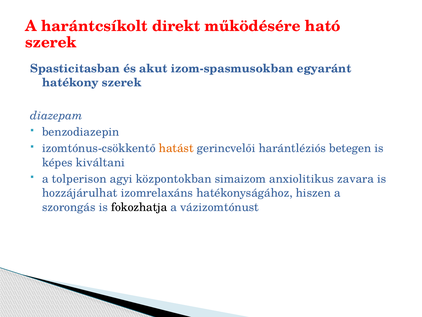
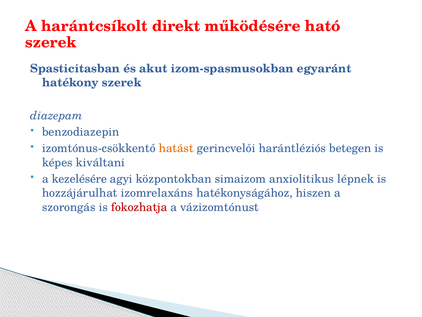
tolperison: tolperison -> kezelésére
zavara: zavara -> lépnek
fokozhatja colour: black -> red
